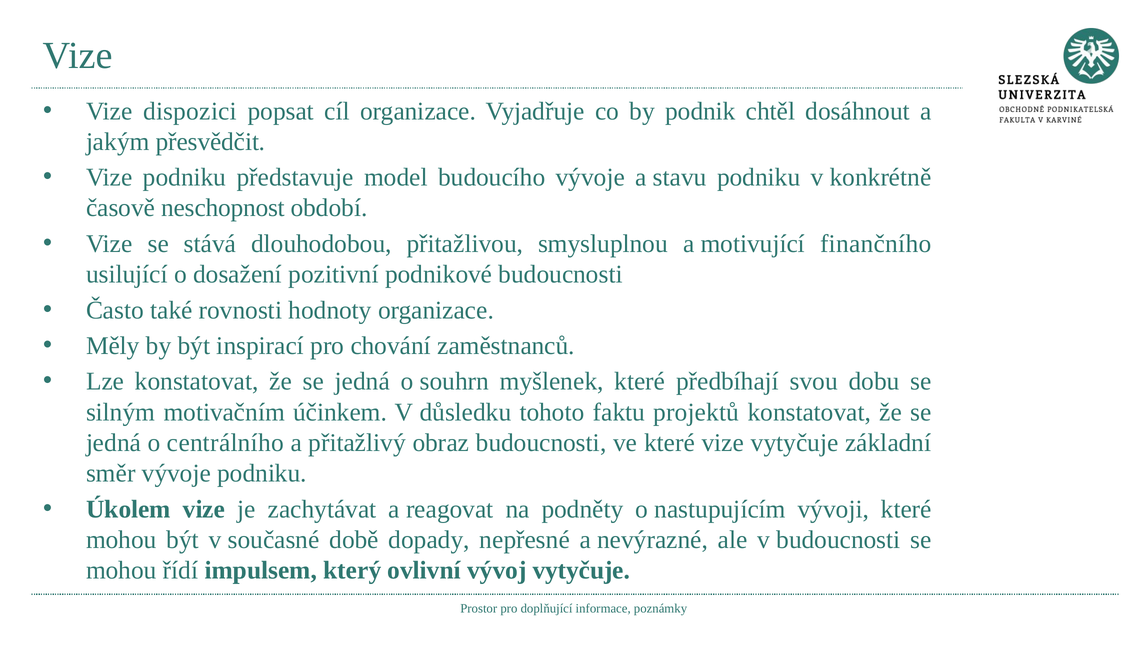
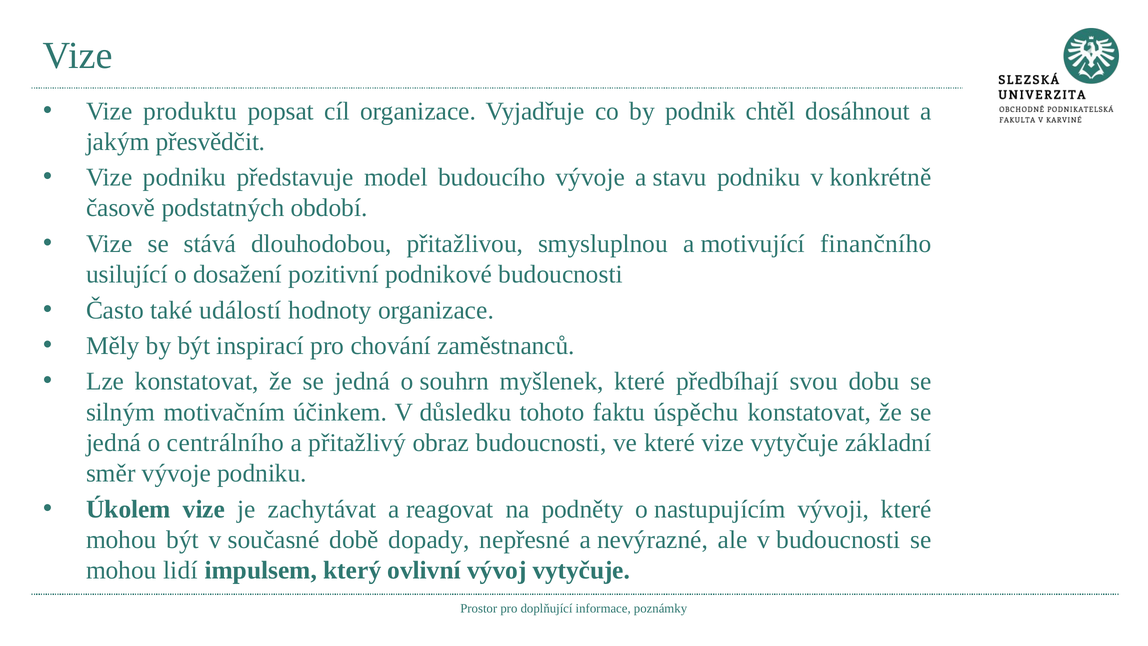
dispozici: dispozici -> produktu
neschopnost: neschopnost -> podstatných
rovnosti: rovnosti -> událostí
projektů: projektů -> úspěchu
řídí: řídí -> lidí
